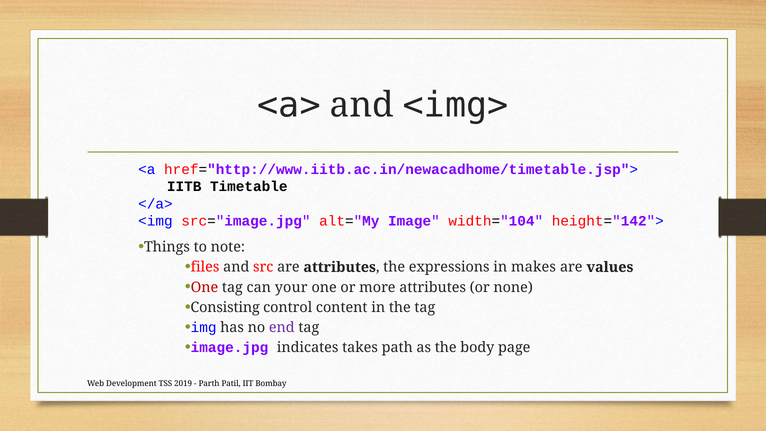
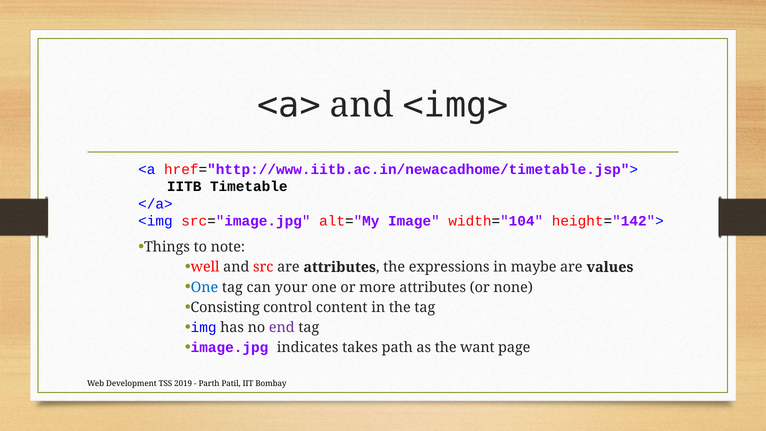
files: files -> well
makes: makes -> maybe
One at (204, 287) colour: red -> blue
body: body -> want
